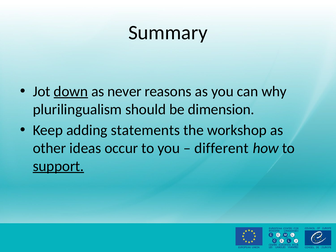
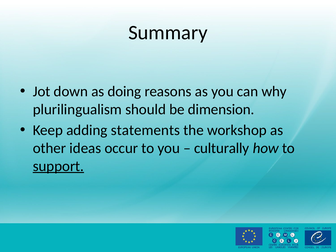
down underline: present -> none
never: never -> doing
different: different -> culturally
